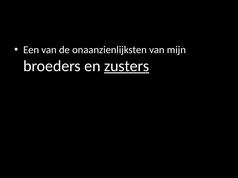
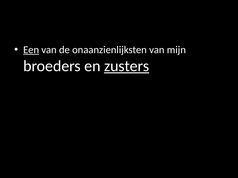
Een underline: none -> present
